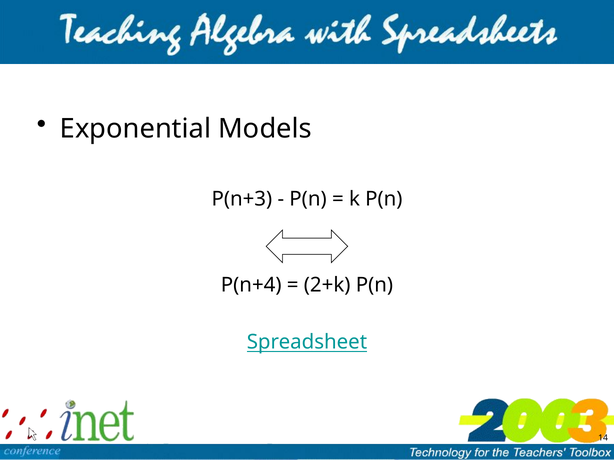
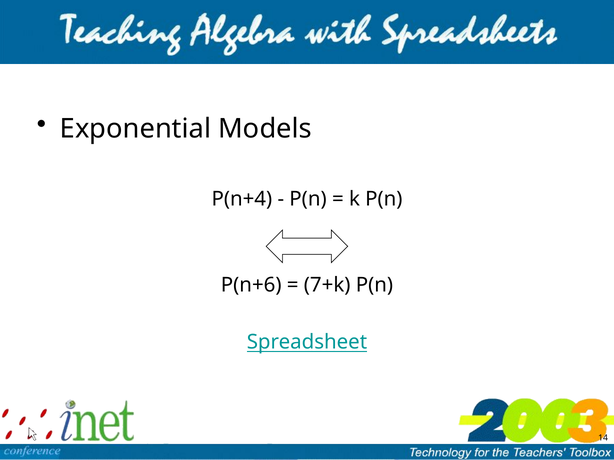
P(n+3: P(n+3 -> P(n+4
P(n+4: P(n+4 -> P(n+6
2+k: 2+k -> 7+k
